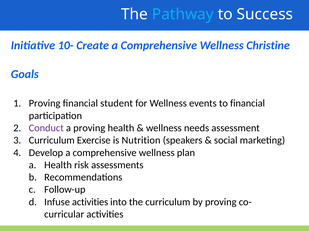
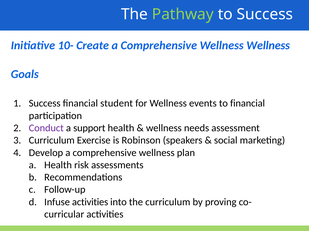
Pathway colour: light blue -> light green
Wellness Christine: Christine -> Wellness
Proving at (45, 104): Proving -> Success
a proving: proving -> support
Nutrition: Nutrition -> Robinson
